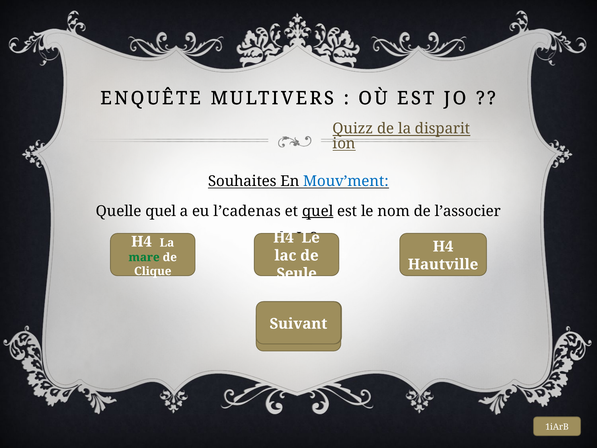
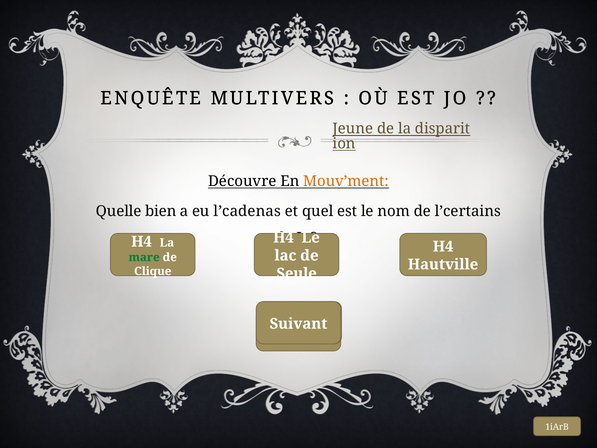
Quizz: Quizz -> Jeune
Souhaites: Souhaites -> Découvre
Mouv’ment colour: blue -> orange
Quelle quel: quel -> bien
quel at (318, 211) underline: present -> none
l’associer: l’associer -> l’certains
